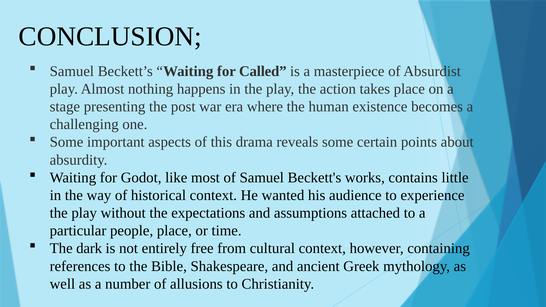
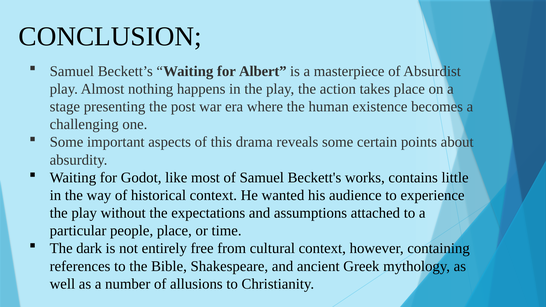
Called: Called -> Albert
